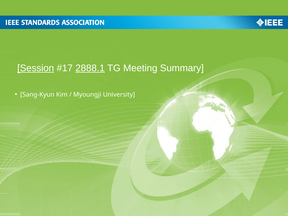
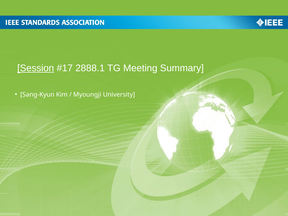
2888.1 underline: present -> none
